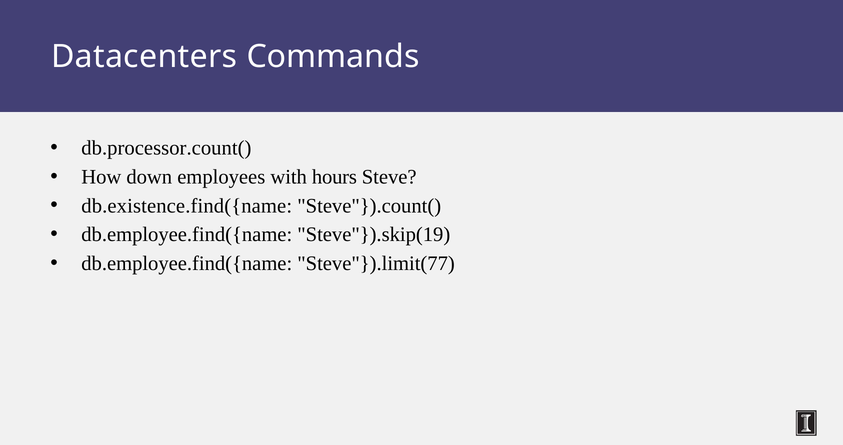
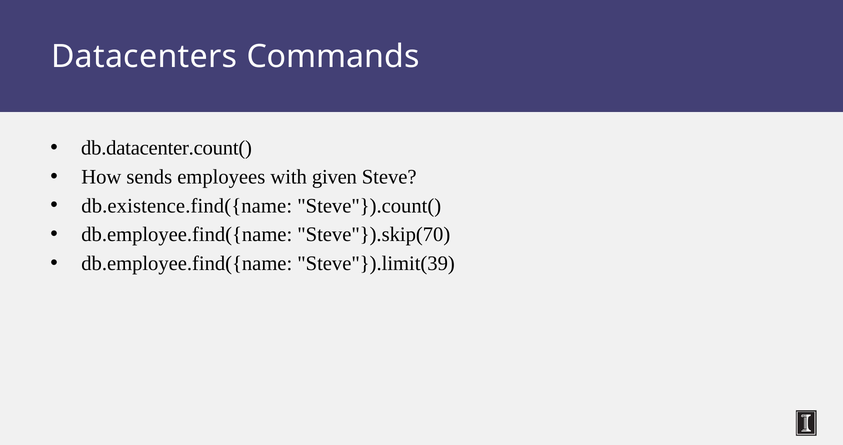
db.processor.count(: db.processor.count( -> db.datacenter.count(
down: down -> sends
hours: hours -> given
Steve"}).skip(19: Steve"}).skip(19 -> Steve"}).skip(70
Steve"}).limit(77: Steve"}).limit(77 -> Steve"}).limit(39
